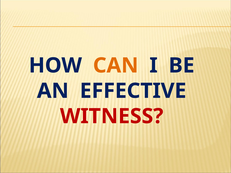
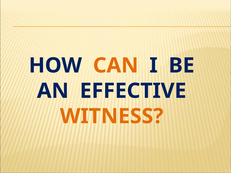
WITNESS colour: red -> orange
